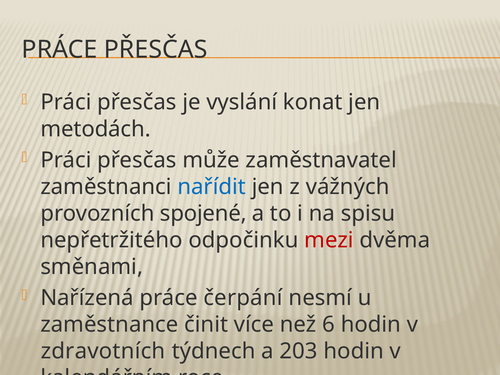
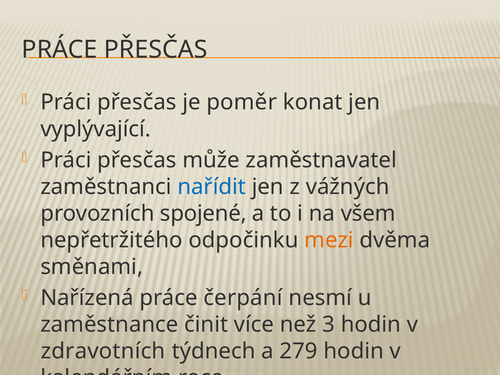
vyslání: vyslání -> poměr
metodách: metodách -> vyplývající
spisu: spisu -> všem
mezi colour: red -> orange
6: 6 -> 3
203: 203 -> 279
